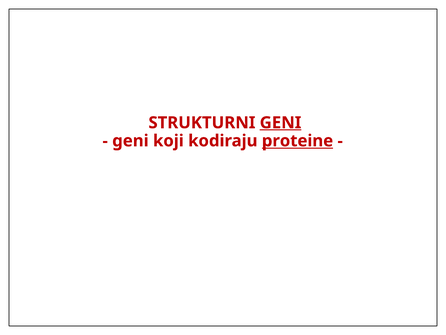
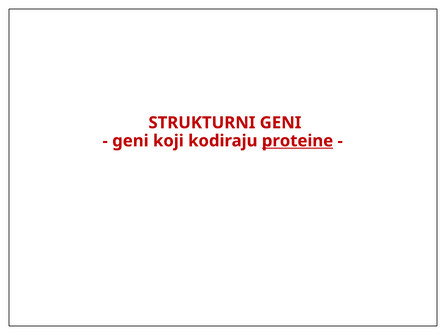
GENI at (280, 123) underline: present -> none
